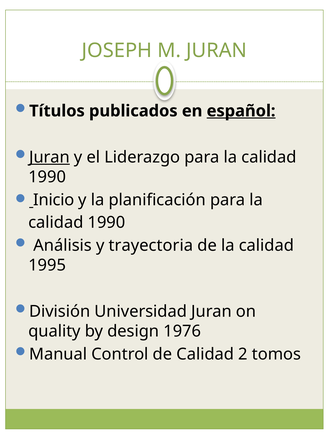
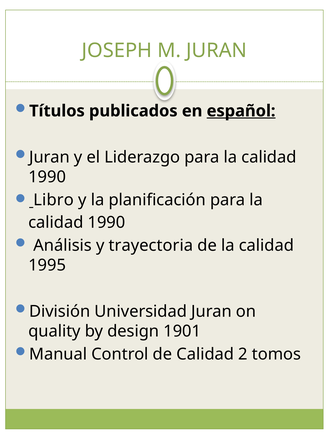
Juran at (49, 157) underline: present -> none
Inicio: Inicio -> Libro
1976: 1976 -> 1901
